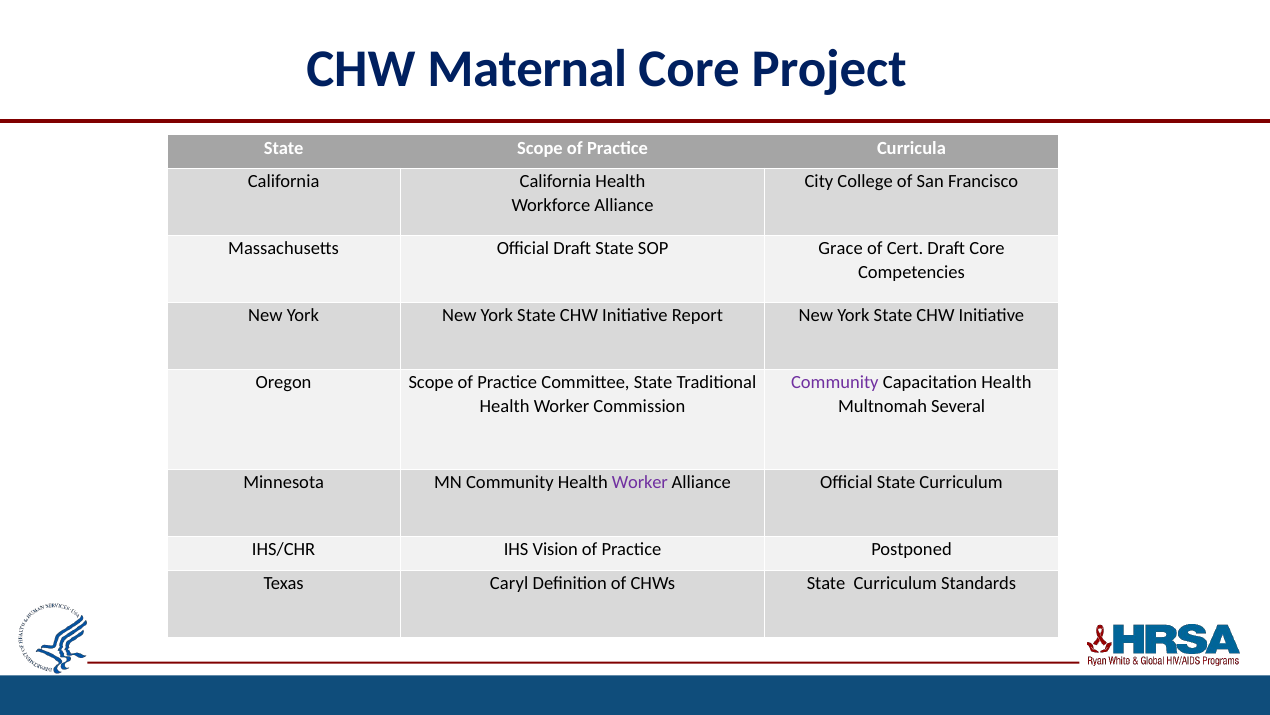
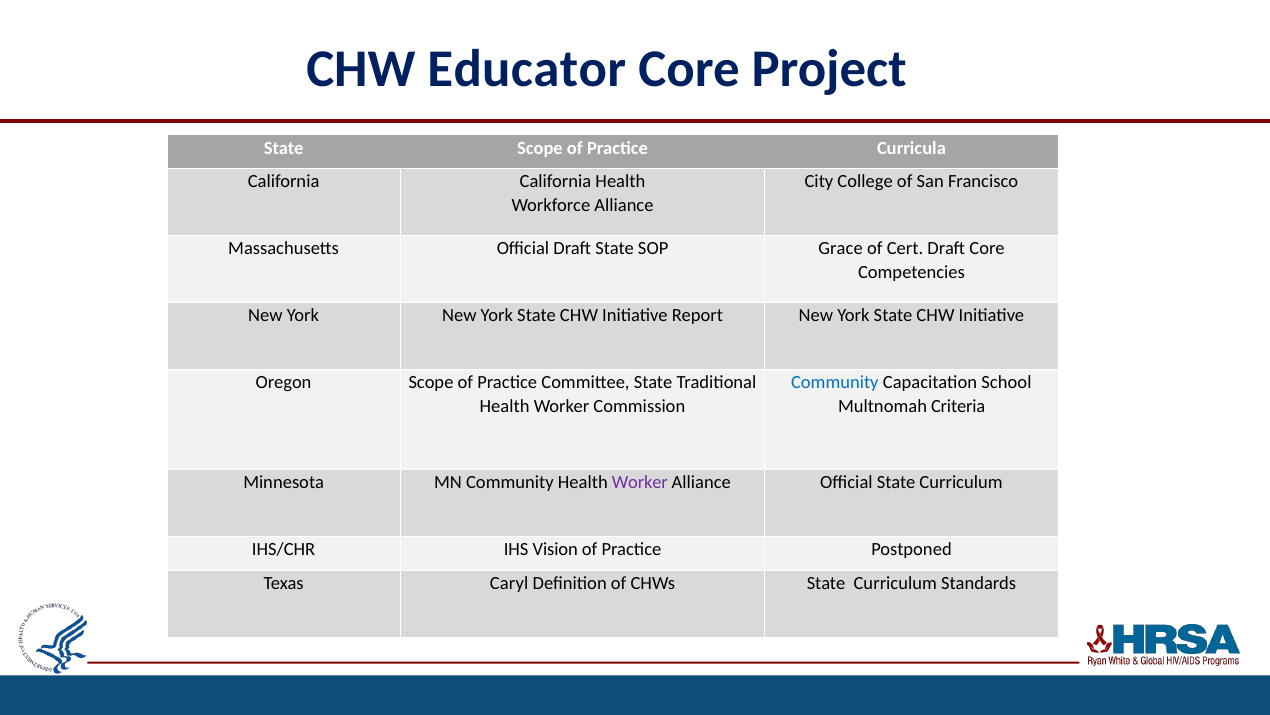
Maternal: Maternal -> Educator
Community at (835, 382) colour: purple -> blue
Capacitation Health: Health -> School
Several: Several -> Criteria
